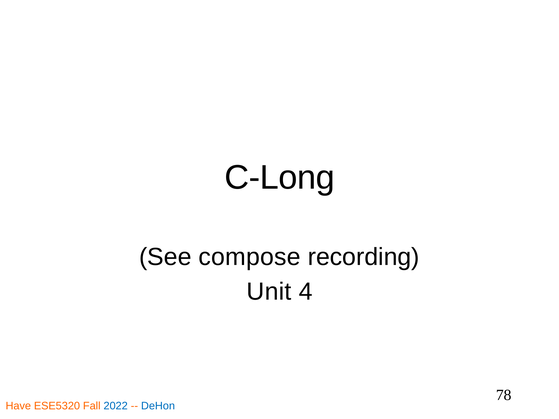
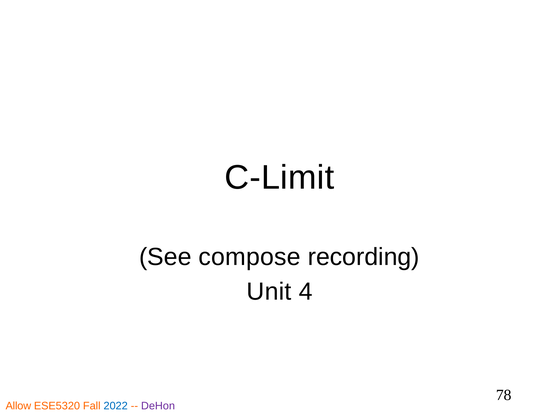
C-Long: C-Long -> C-Limit
Have: Have -> Allow
DeHon colour: blue -> purple
